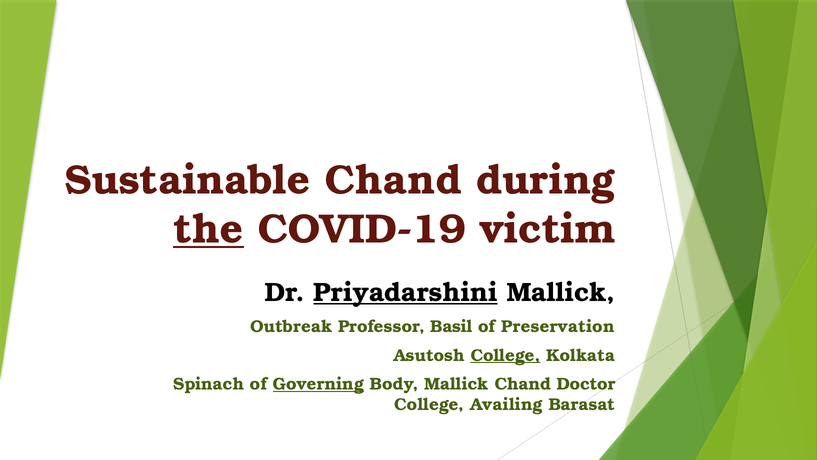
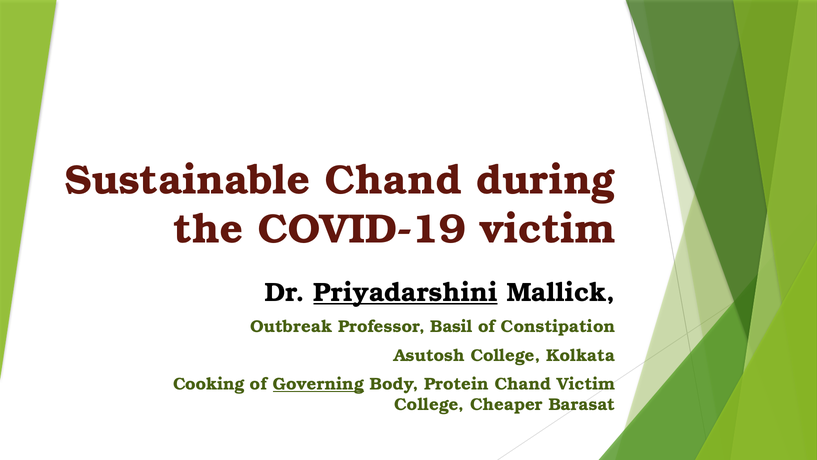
the underline: present -> none
Preservation: Preservation -> Constipation
College at (506, 355) underline: present -> none
Spinach: Spinach -> Cooking
Body Mallick: Mallick -> Protein
Chand Doctor: Doctor -> Victim
Availing: Availing -> Cheaper
